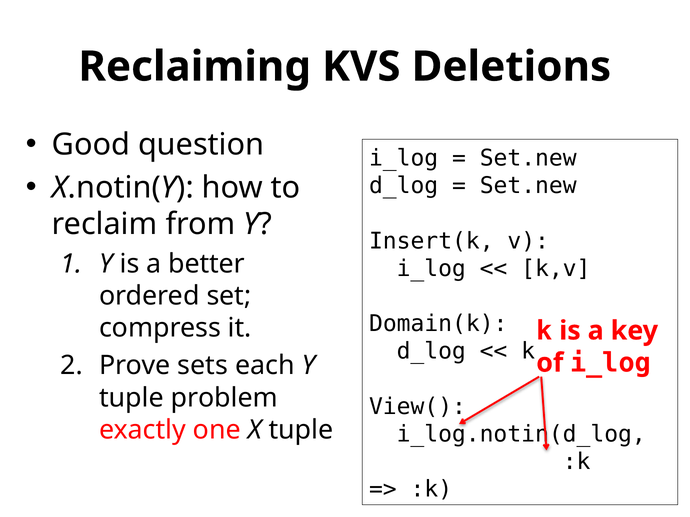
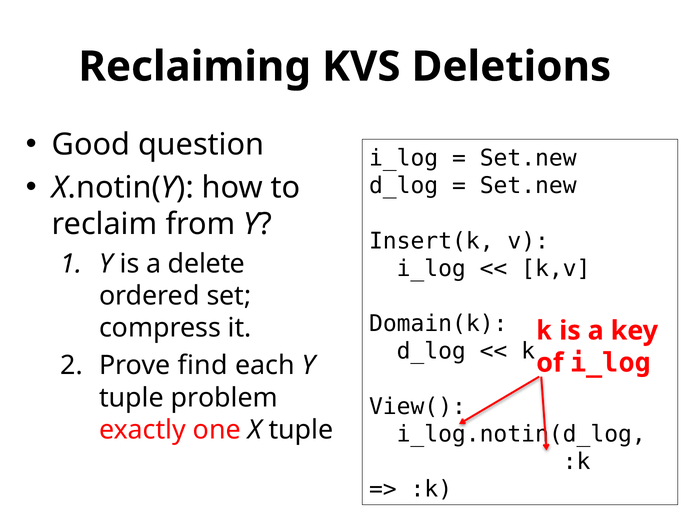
better: better -> delete
sets: sets -> find
